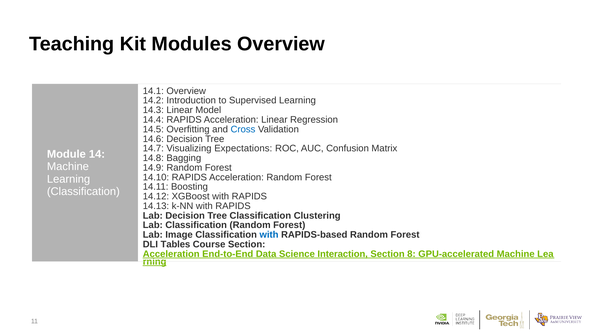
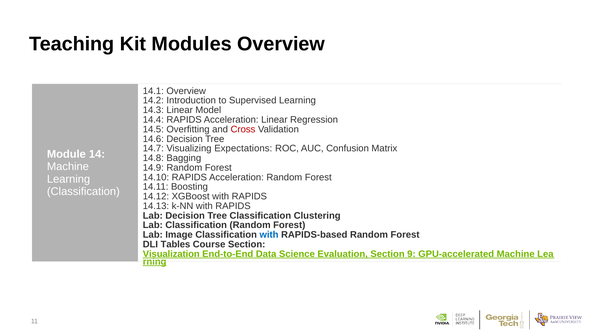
Cross colour: blue -> red
Acceleration at (171, 254): Acceleration -> Visualization
Interaction: Interaction -> Evaluation
8: 8 -> 9
